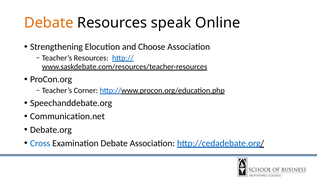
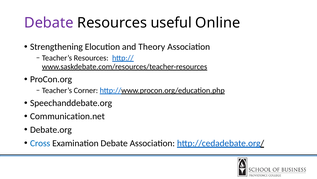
Debate at (49, 23) colour: orange -> purple
speak: speak -> useful
Choose: Choose -> Theory
